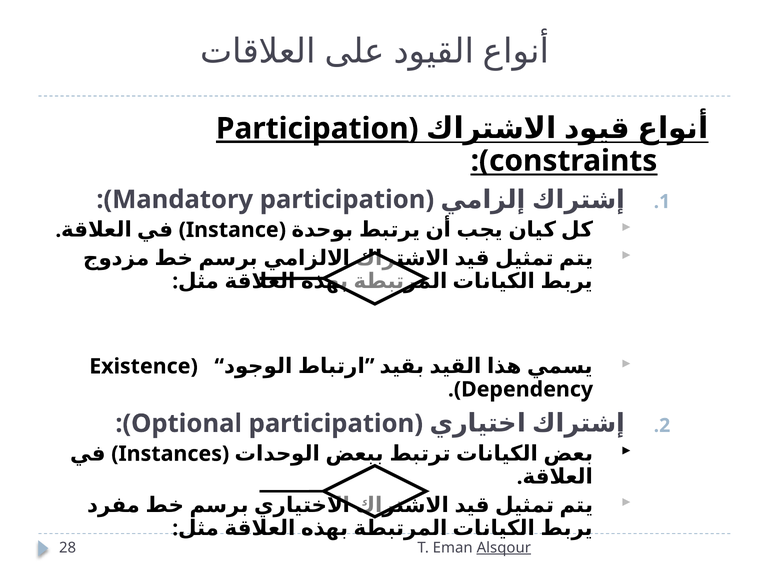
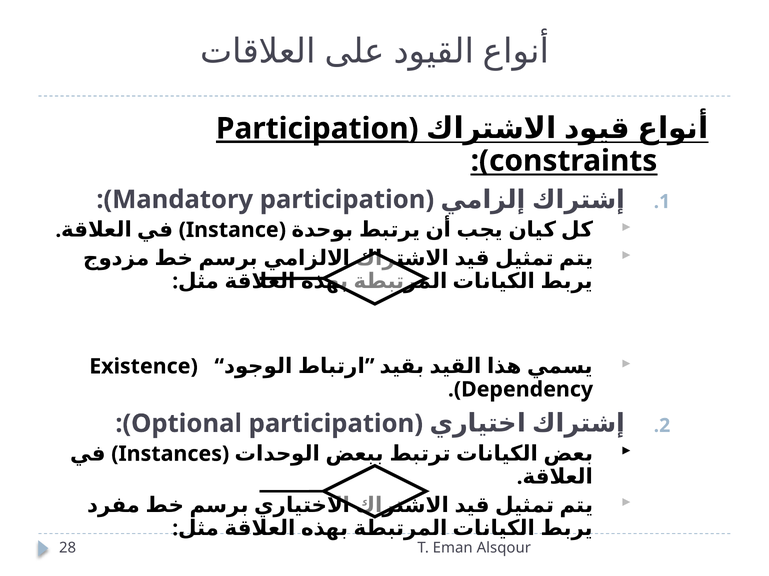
Alsqour underline: present -> none
